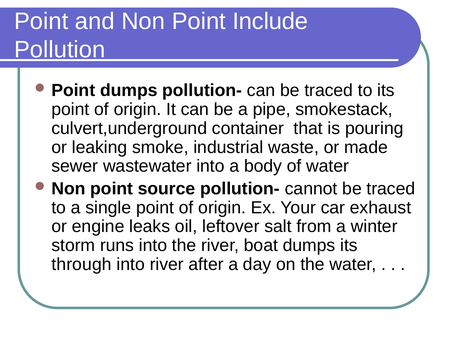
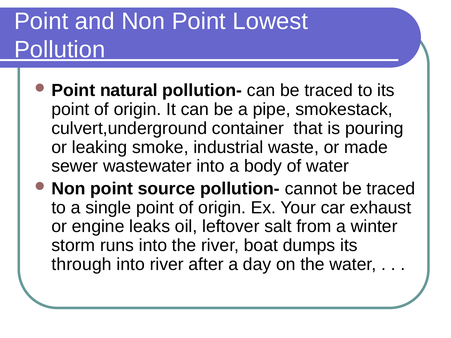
Include: Include -> Lowest
dumps at (129, 91): dumps -> natural
